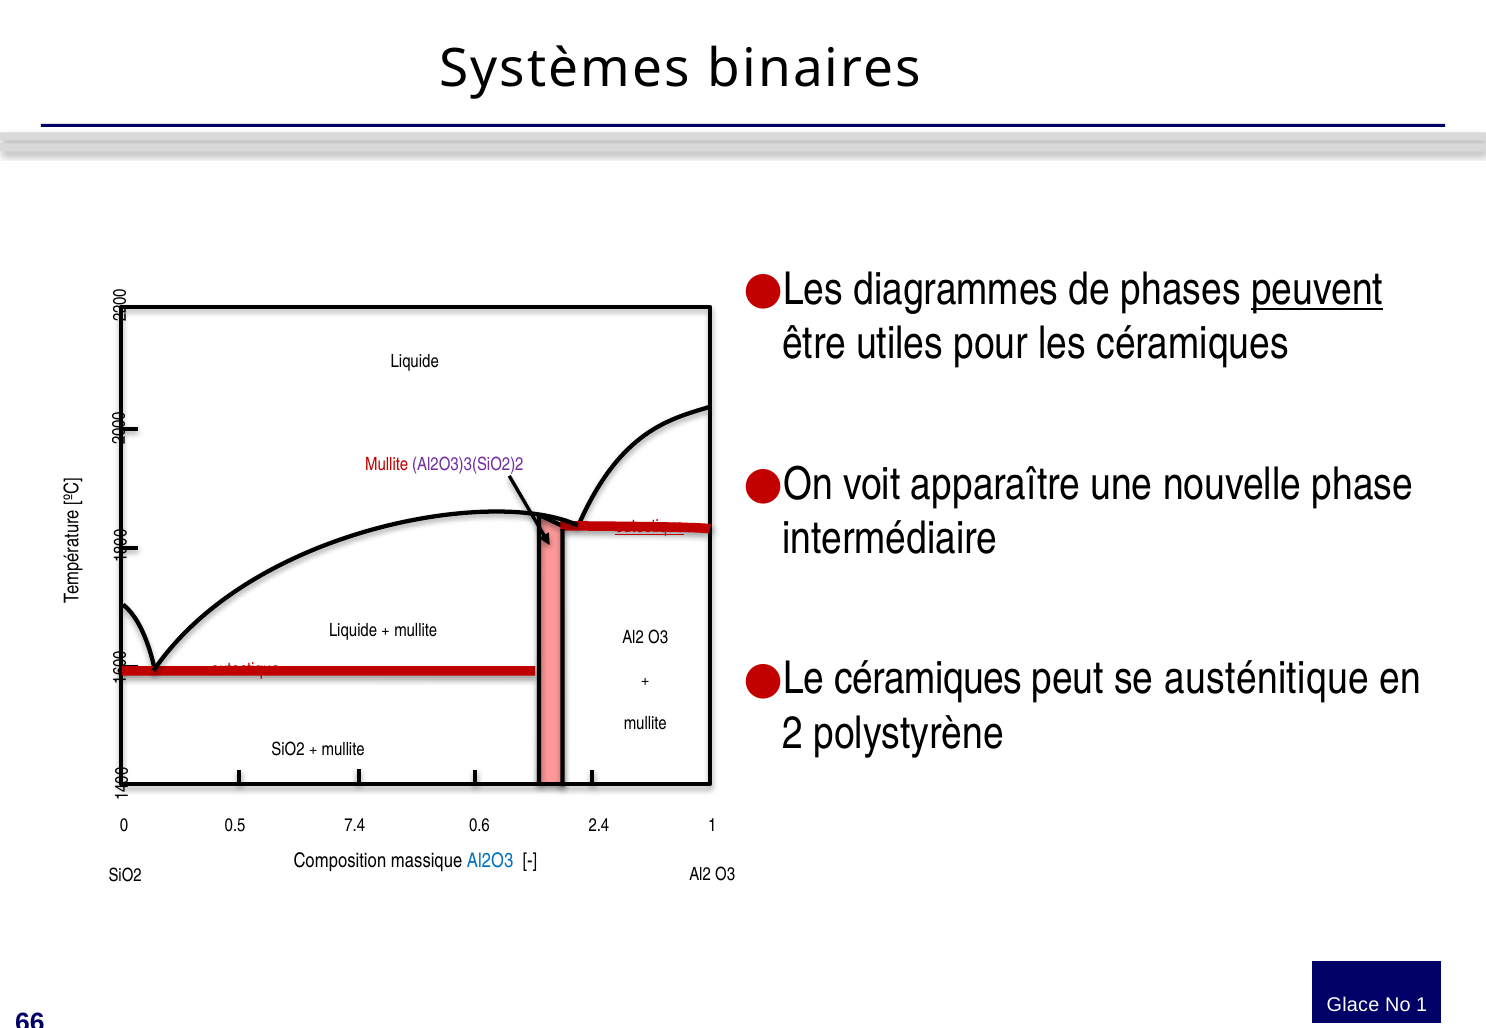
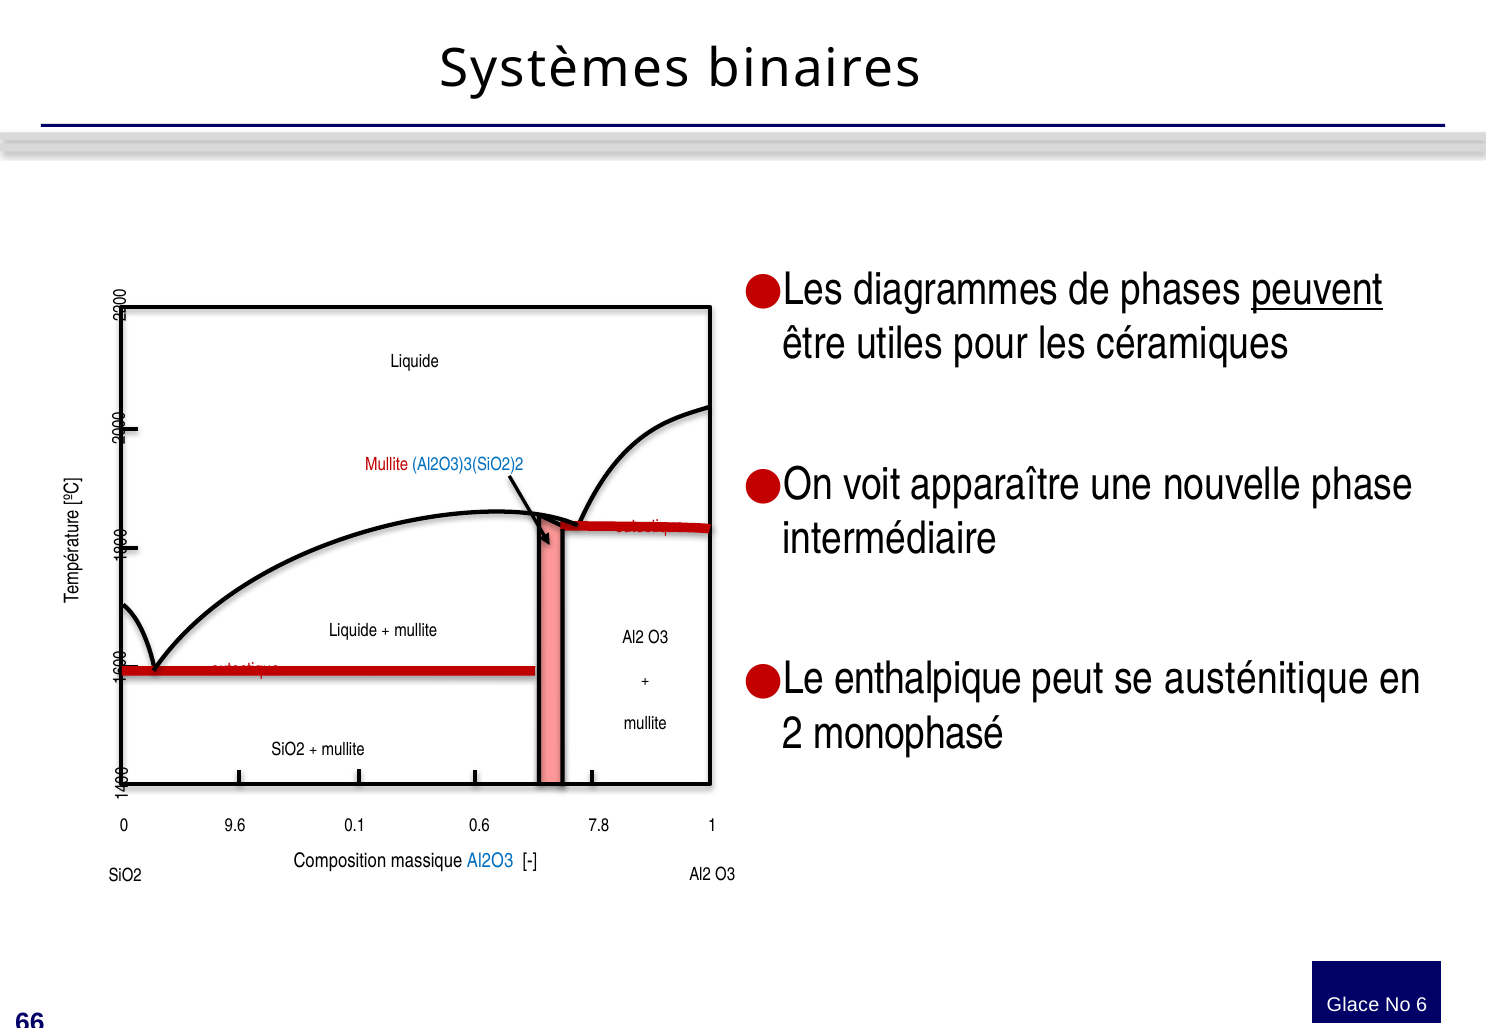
Al2O3)3(SiO2)2 colour: purple -> blue
eutectique at (649, 527) underline: present -> none
céramiques at (928, 680): céramiques -> enthalpique
polystyrène: polystyrène -> monophasé
7.4: 7.4 -> 0.1
0.5: 0.5 -> 9.6
2.4: 2.4 -> 7.8
No 1: 1 -> 6
